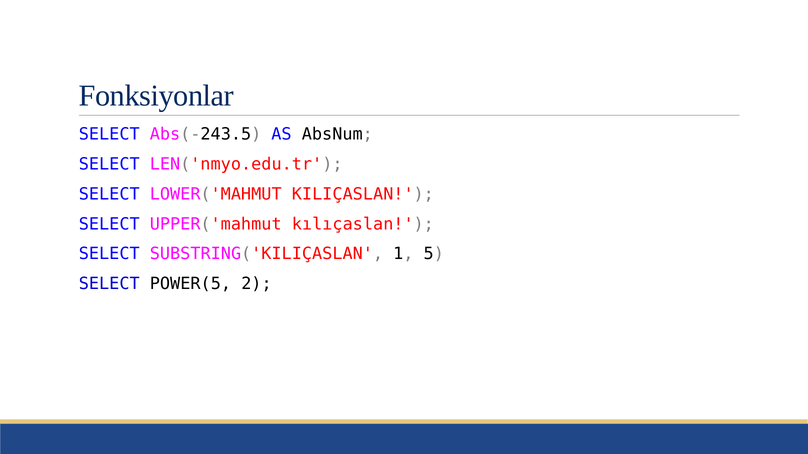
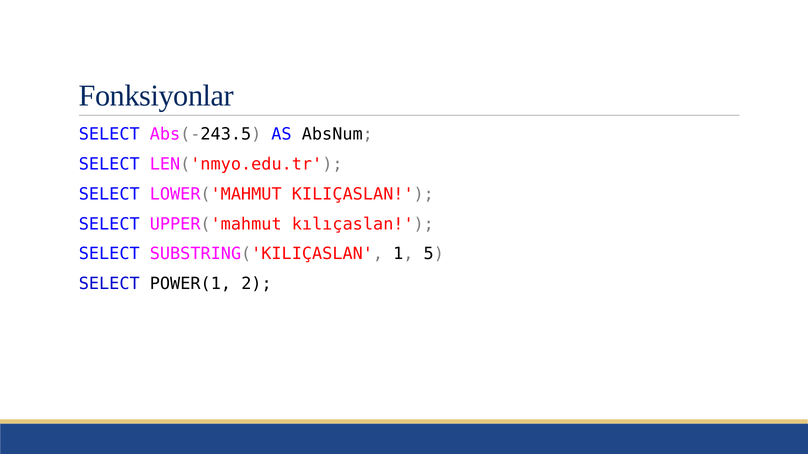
POWER(5: POWER(5 -> POWER(1
